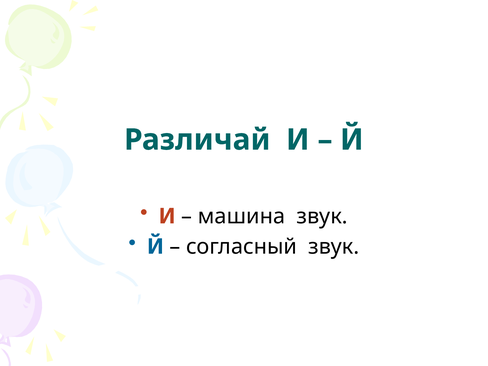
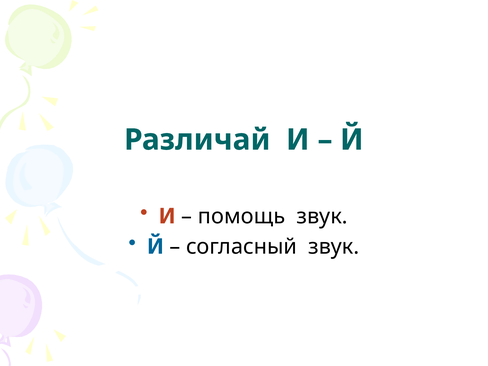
машина: машина -> помощь
